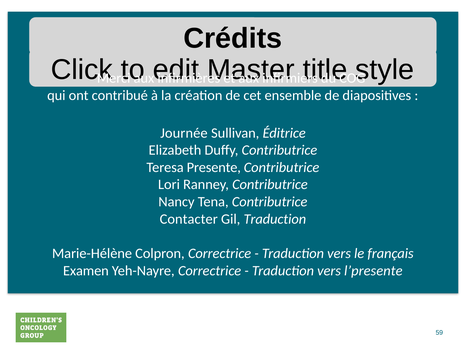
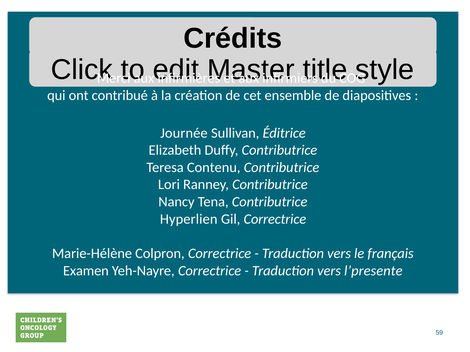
Presente: Presente -> Contenu
Contacter: Contacter -> Hyperlien
Gil Traduction: Traduction -> Correctrice
